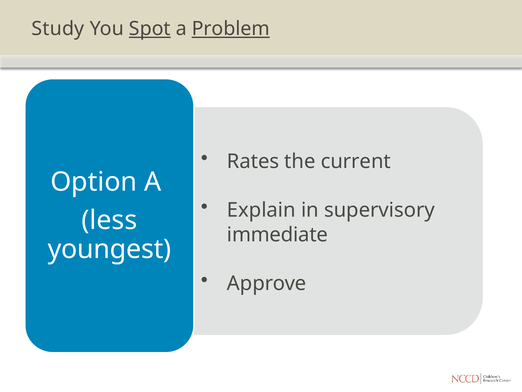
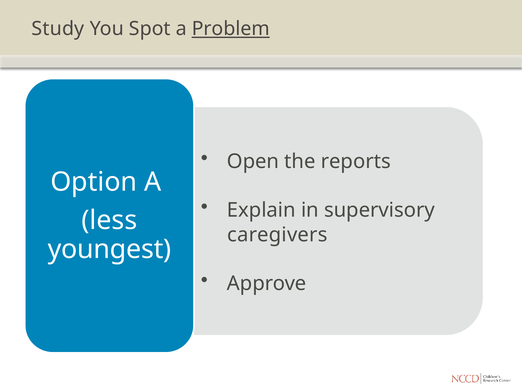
Spot underline: present -> none
Rates: Rates -> Open
current: current -> reports
immediate: immediate -> caregivers
